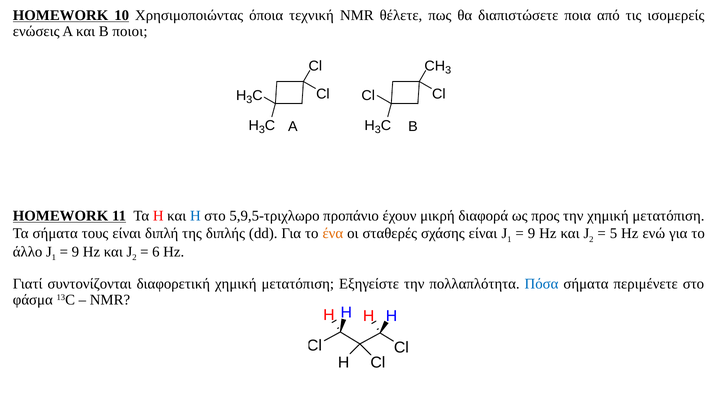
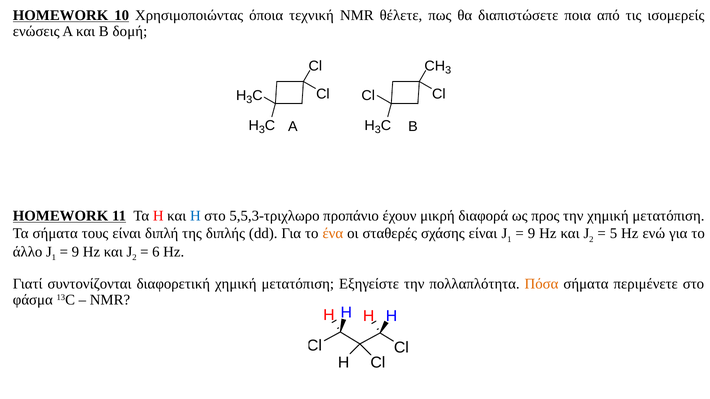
ποιοι: ποιοι -> δομή
5,9,5-τριχλωρο: 5,9,5-τριχλωρο -> 5,5,3-τριχλωρο
Πόσα colour: blue -> orange
